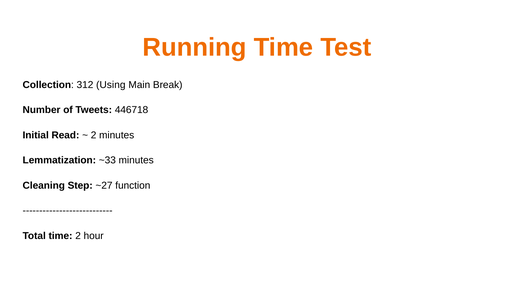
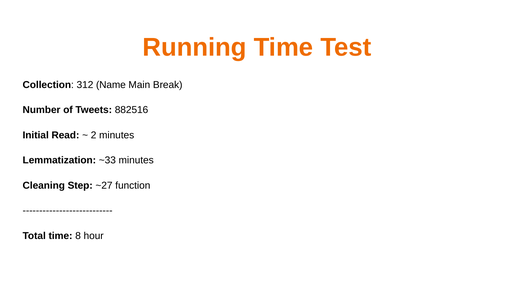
Using: Using -> Name
446718: 446718 -> 882516
time 2: 2 -> 8
